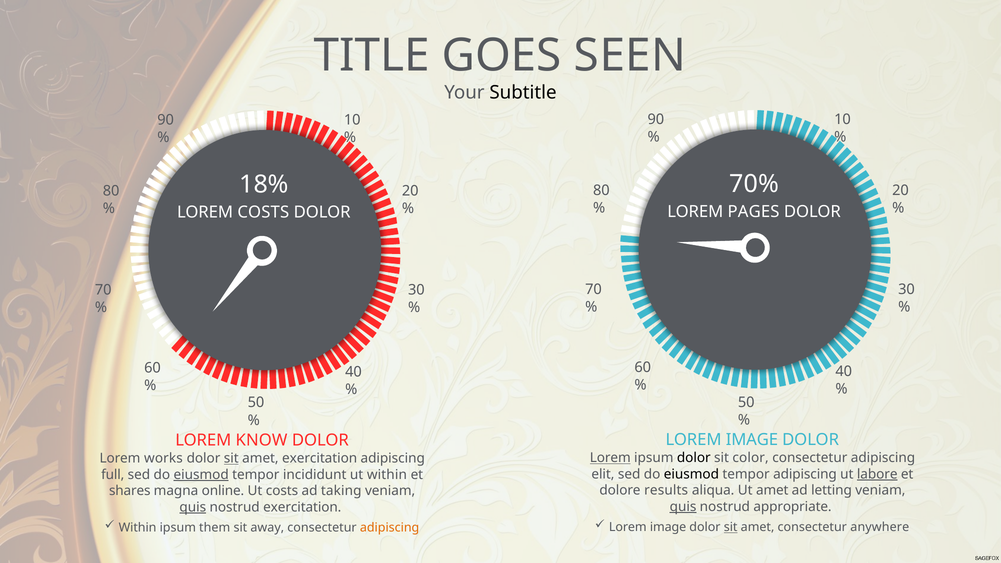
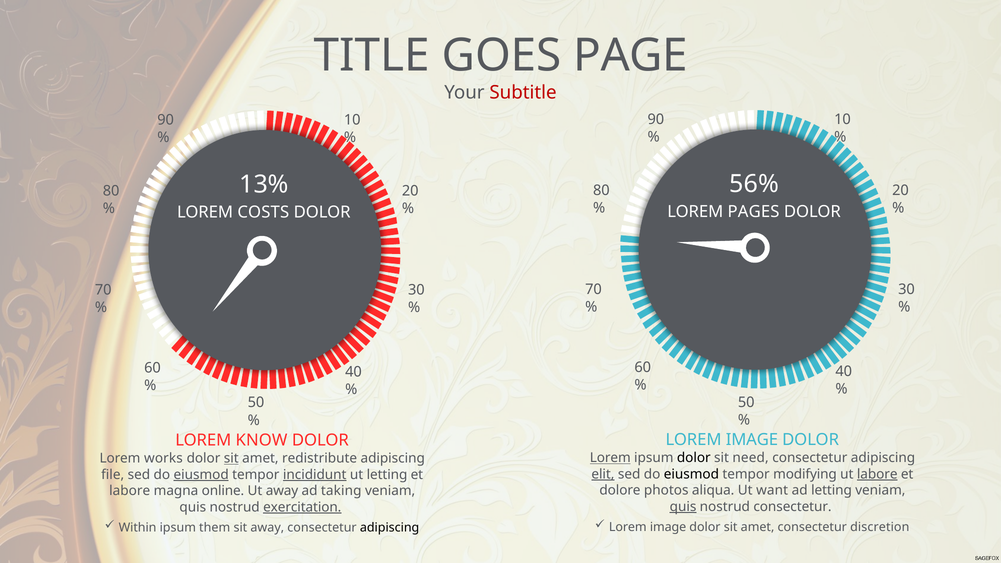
SEEN: SEEN -> PAGE
Subtitle colour: black -> red
70%: 70% -> 56%
18%: 18% -> 13%
color: color -> need
amet exercitation: exercitation -> redistribute
elit underline: none -> present
tempor adipiscing: adipiscing -> modifying
full: full -> file
incididunt underline: none -> present
ut within: within -> letting
results: results -> photos
Ut amet: amet -> want
shares at (130, 491): shares -> labore
Ut costs: costs -> away
nostrud appropriate: appropriate -> consectetur
quis at (193, 507) underline: present -> none
exercitation at (302, 507) underline: none -> present
sit at (731, 527) underline: present -> none
anywhere: anywhere -> discretion
adipiscing at (390, 528) colour: orange -> black
